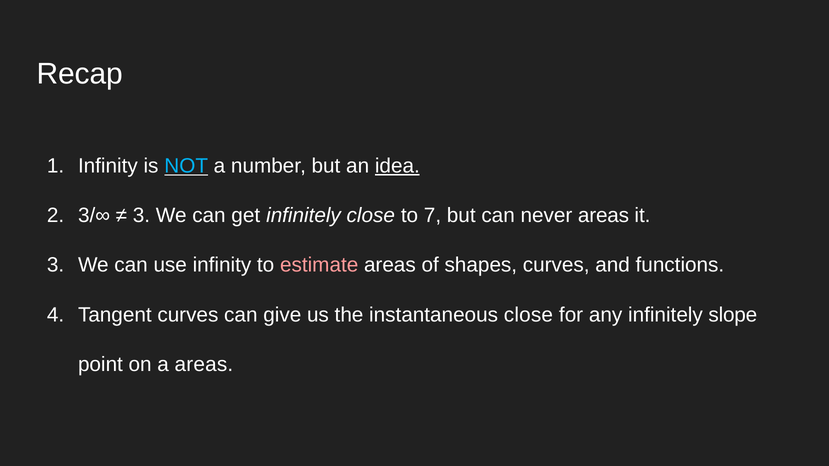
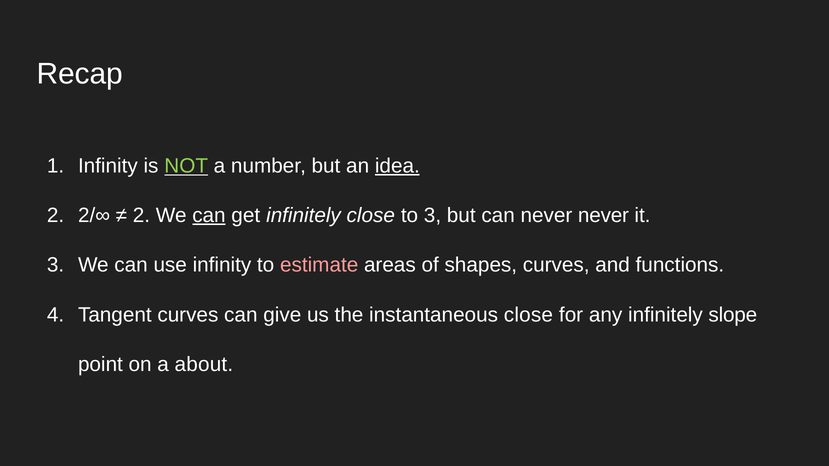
NOT colour: light blue -> light green
3/∞: 3/∞ -> 2/∞
3 at (141, 216): 3 -> 2
can at (209, 216) underline: none -> present
to 7: 7 -> 3
never areas: areas -> never
a areas: areas -> about
